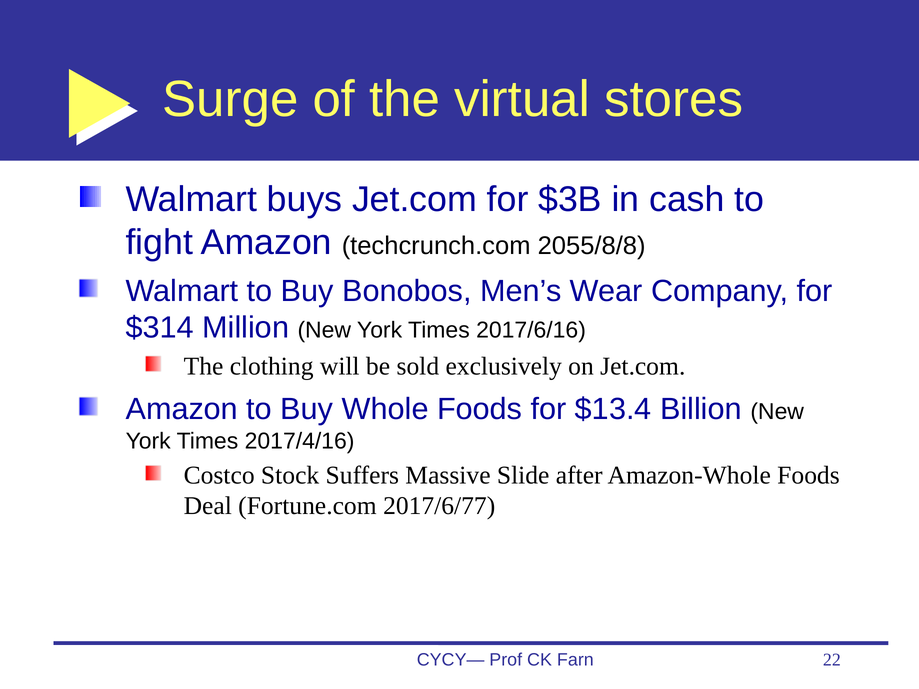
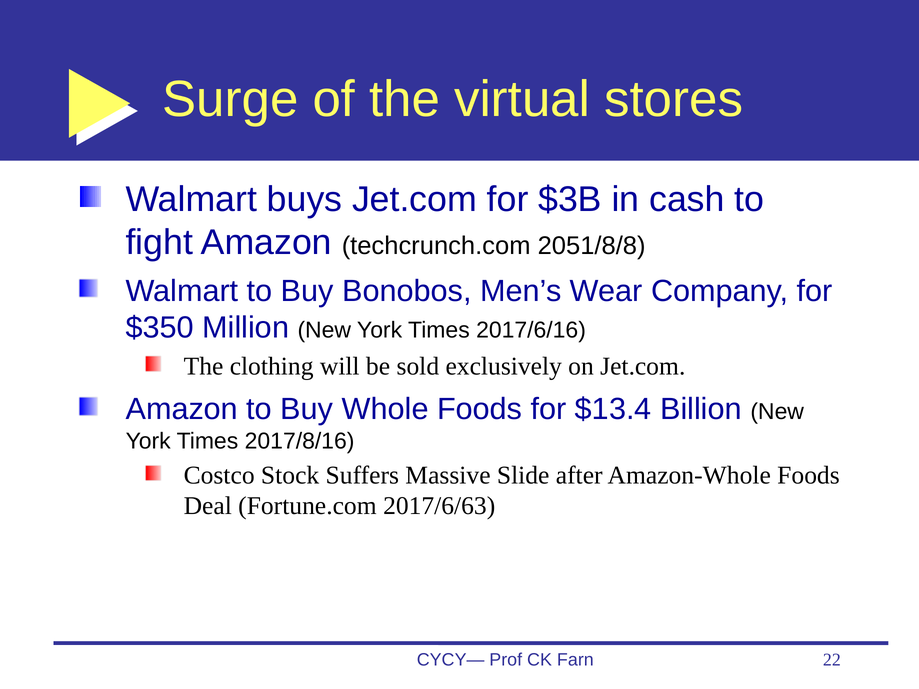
2055/8/8: 2055/8/8 -> 2051/8/8
$314: $314 -> $350
2017/4/16: 2017/4/16 -> 2017/8/16
2017/6/77: 2017/6/77 -> 2017/6/63
